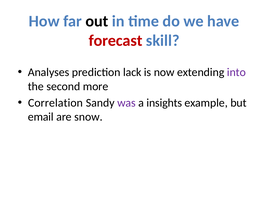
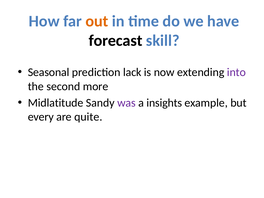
out colour: black -> orange
forecast colour: red -> black
Analyses: Analyses -> Seasonal
Correlation: Correlation -> Midlatitude
email: email -> every
snow: snow -> quite
